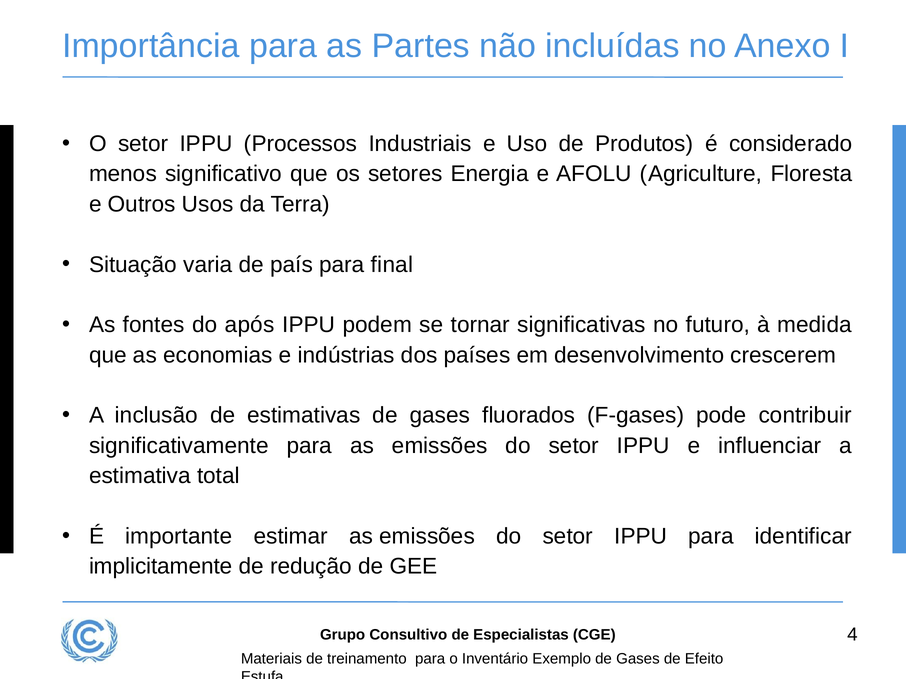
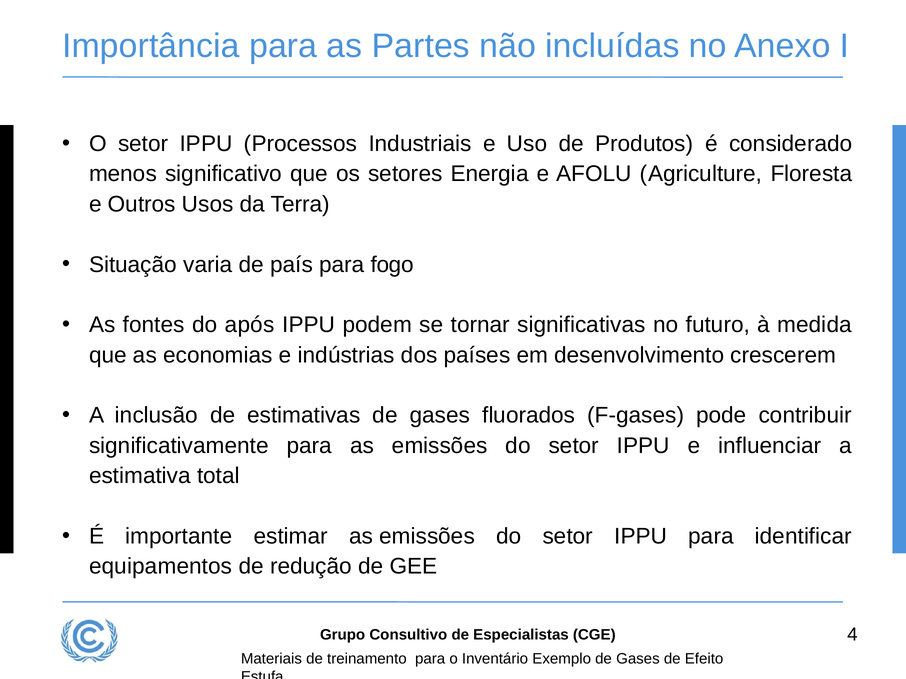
final: final -> fogo
implicitamente: implicitamente -> equipamentos
